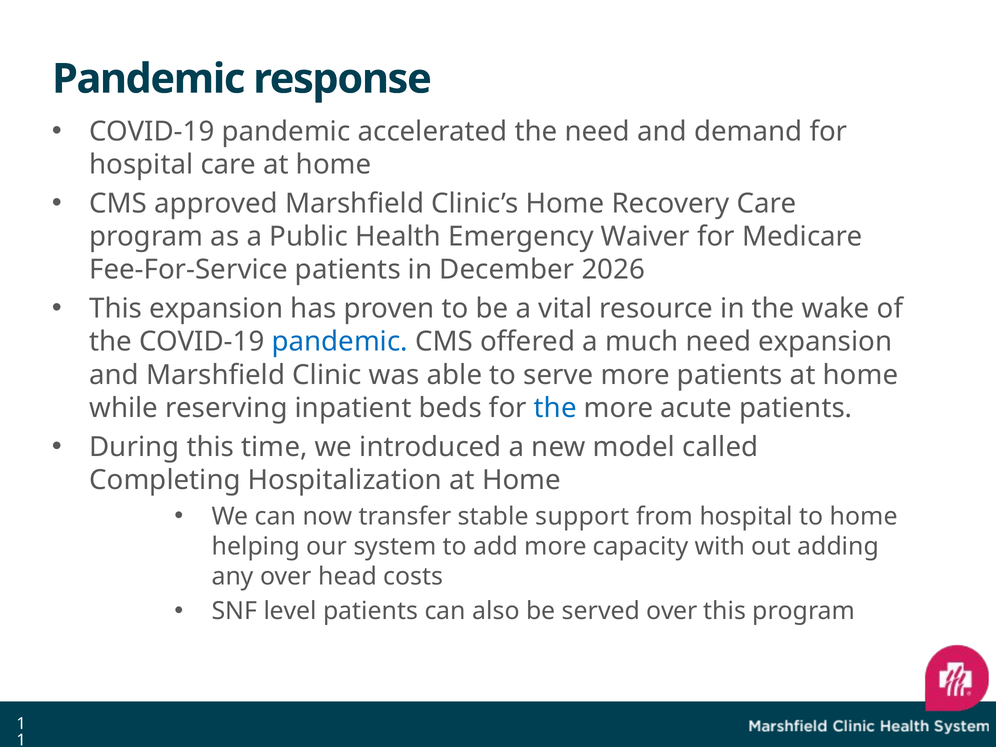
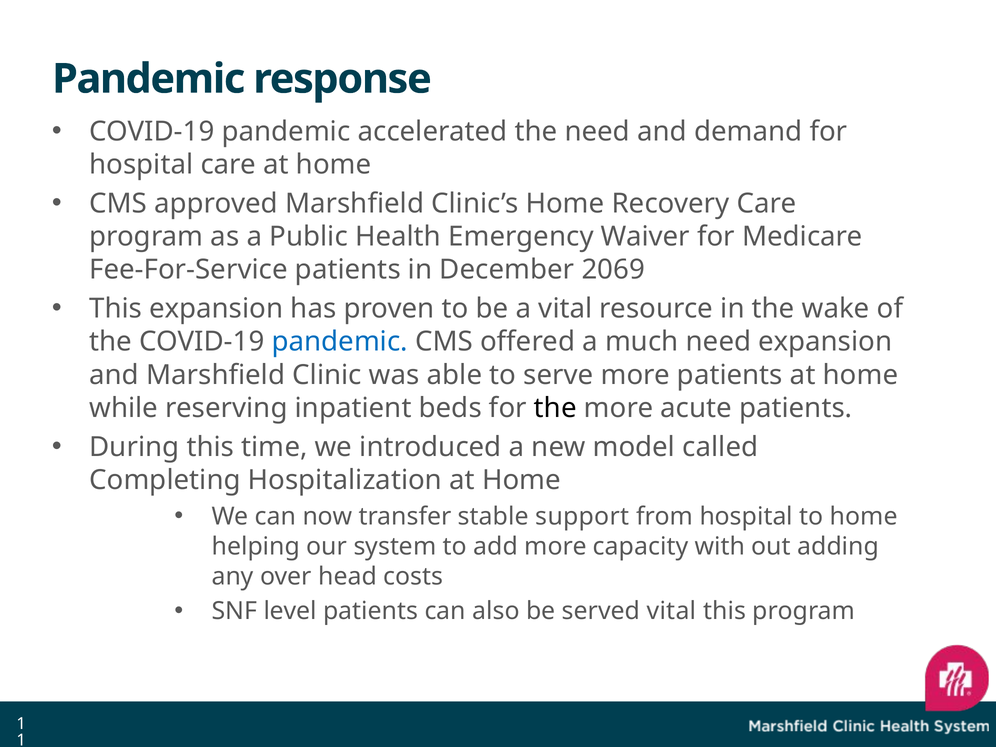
2026: 2026 -> 2069
the at (555, 408) colour: blue -> black
served over: over -> vital
